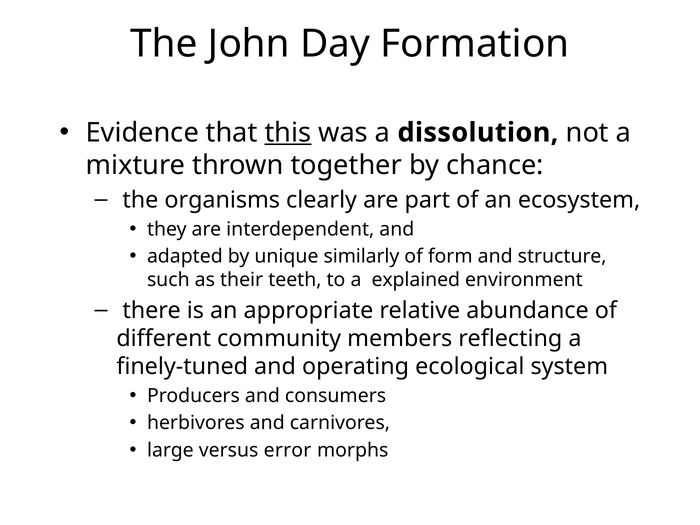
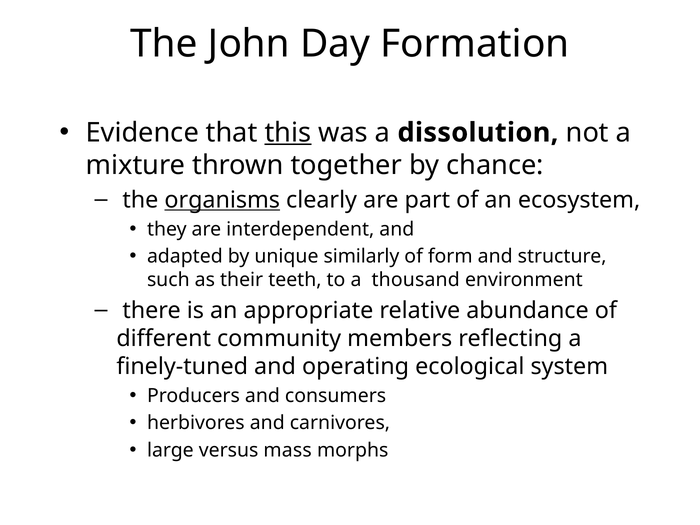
organisms underline: none -> present
explained: explained -> thousand
error: error -> mass
